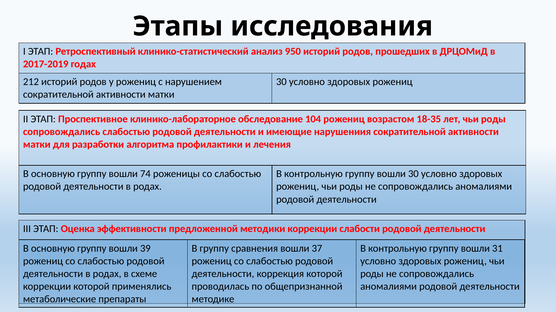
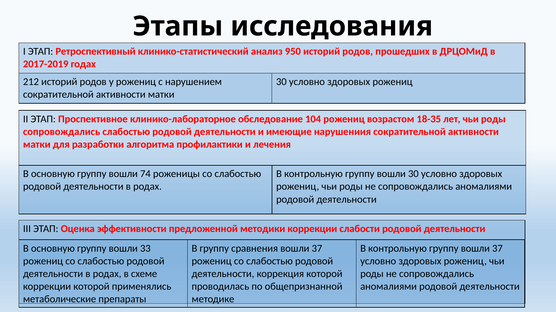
39: 39 -> 33
группу вошли 31: 31 -> 37
